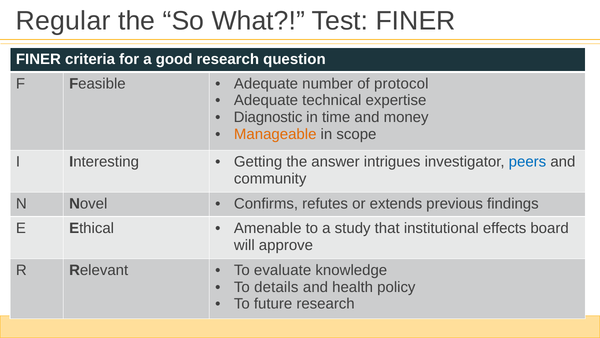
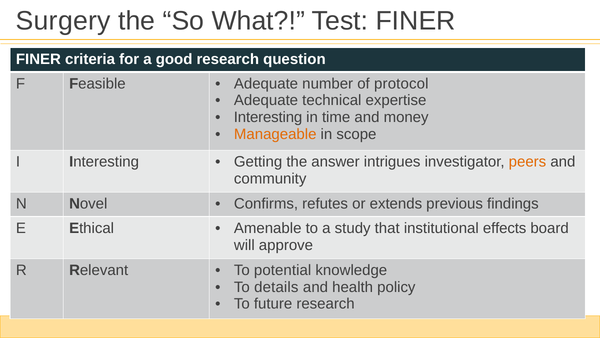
Regular: Regular -> Surgery
Diagnostic at (268, 117): Diagnostic -> Interesting
peers colour: blue -> orange
evaluate: evaluate -> potential
